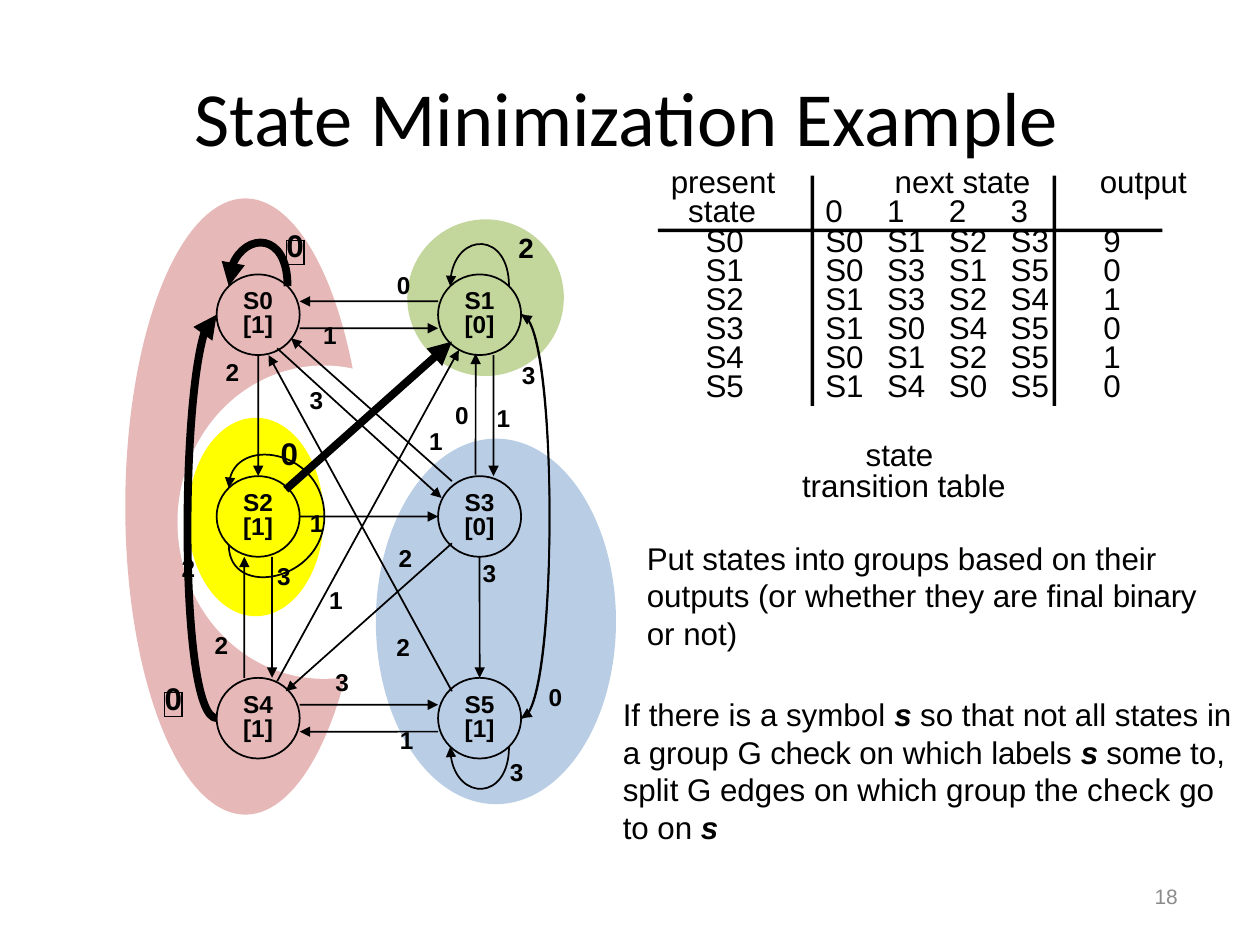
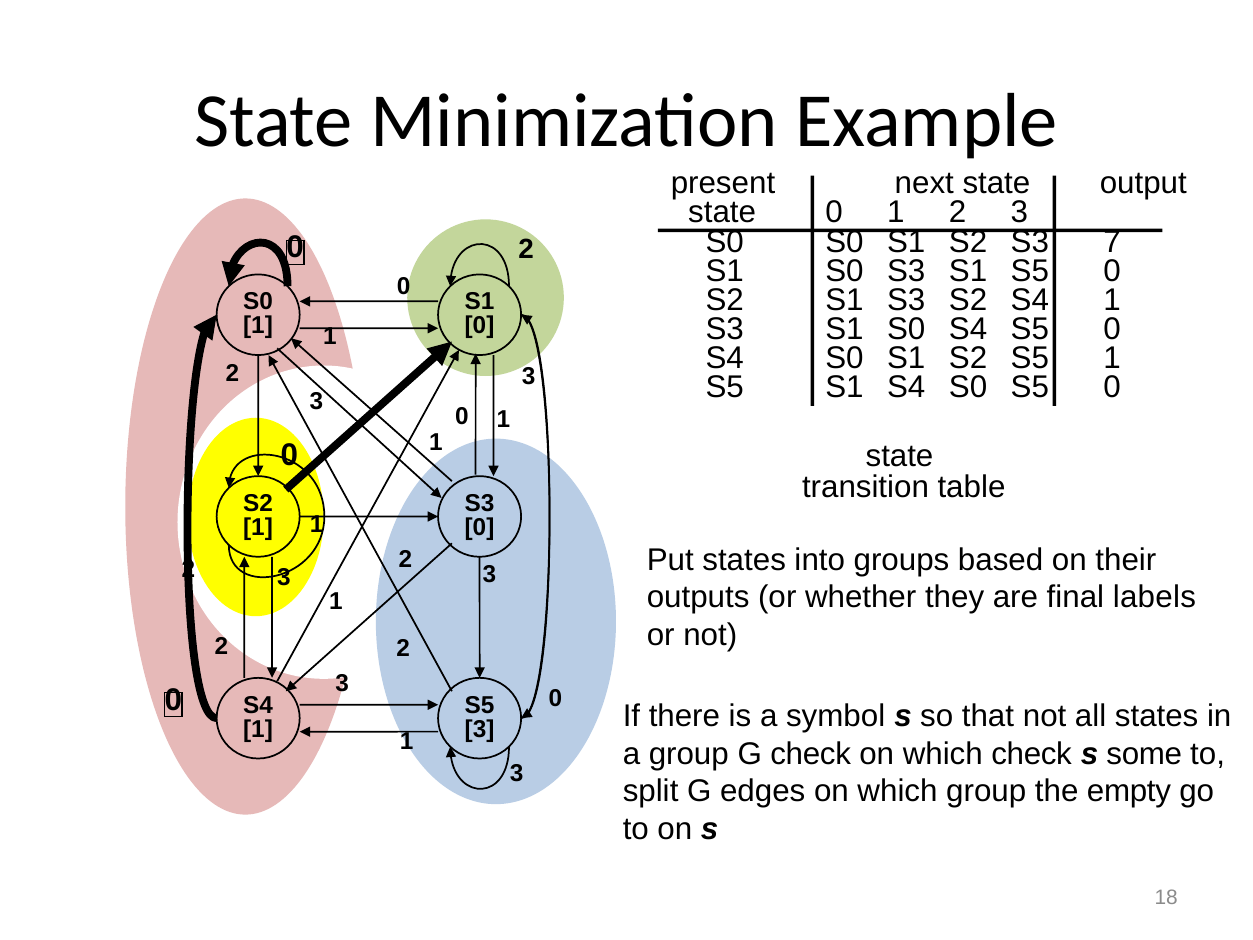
9: 9 -> 7
binary: binary -> labels
1 at (480, 729): 1 -> 3
which labels: labels -> check
the check: check -> empty
